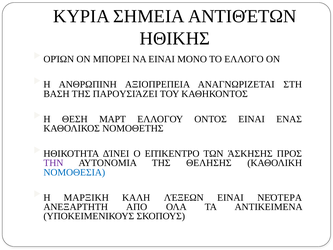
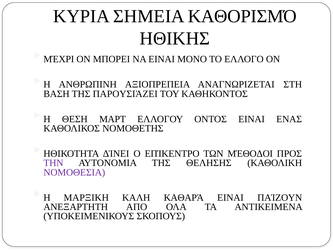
ΑΝΤΙΘΈΤΩΝ: ΑΝΤΙΘΈΤΩΝ -> ΚΑΘΟΡΙΣΜΌ
ΟΡΊΩΝ: ΟΡΊΩΝ -> ΜΈΧΡΙ
ΆΣΚΗΣΗΣ: ΆΣΚΗΣΗΣ -> ΜΈΘΟΔΟΙ
ΝΟΜΟΘΕΣΙΑ colour: blue -> purple
ΛΈΞΕΩΝ: ΛΈΞΕΩΝ -> ΚΑΘΑΡΆ
ΝΕΌΤΕΡΑ: ΝΕΌΤΕΡΑ -> ΠΑΊΖΟΥΝ
